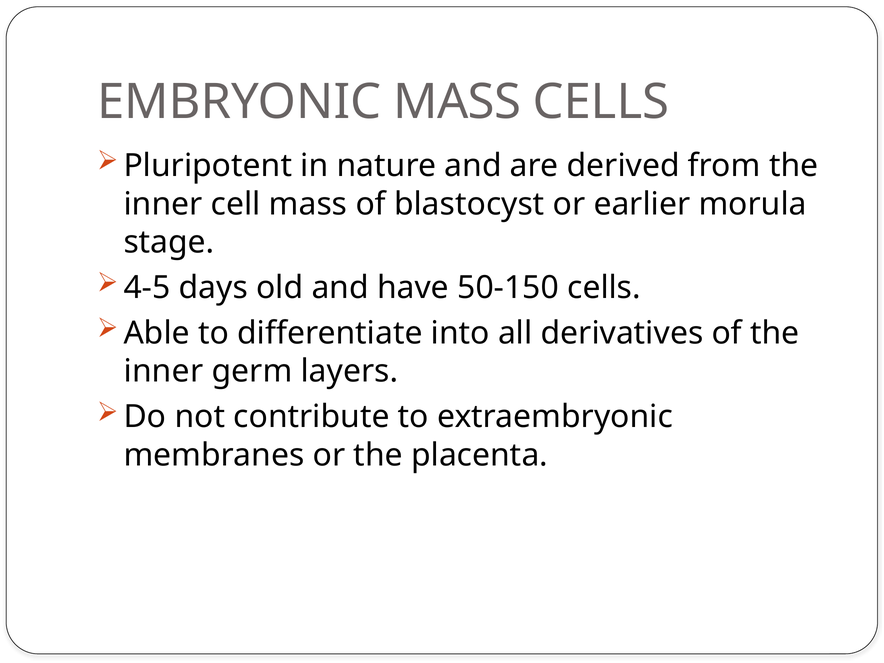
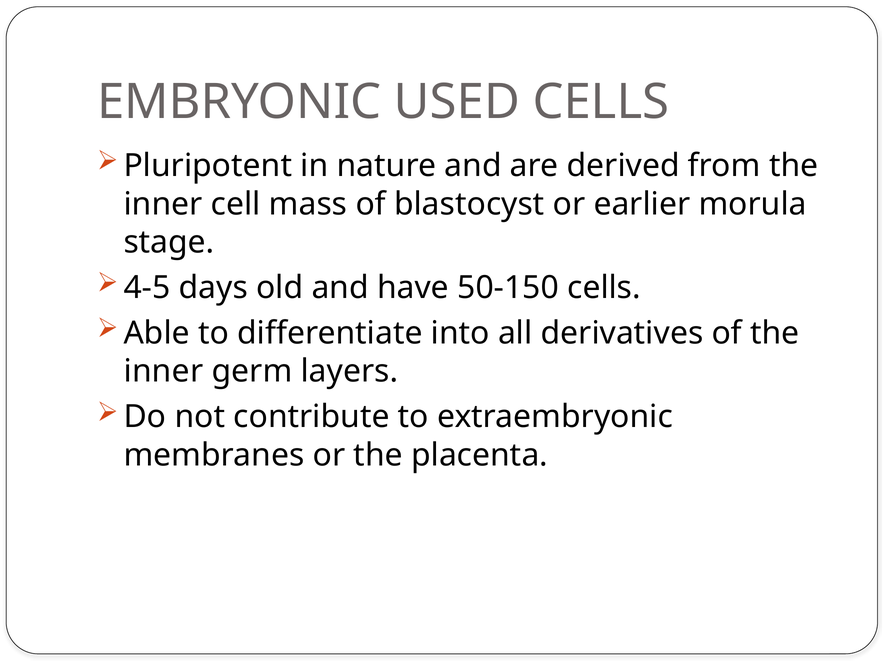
EMBRYONIC MASS: MASS -> USED
